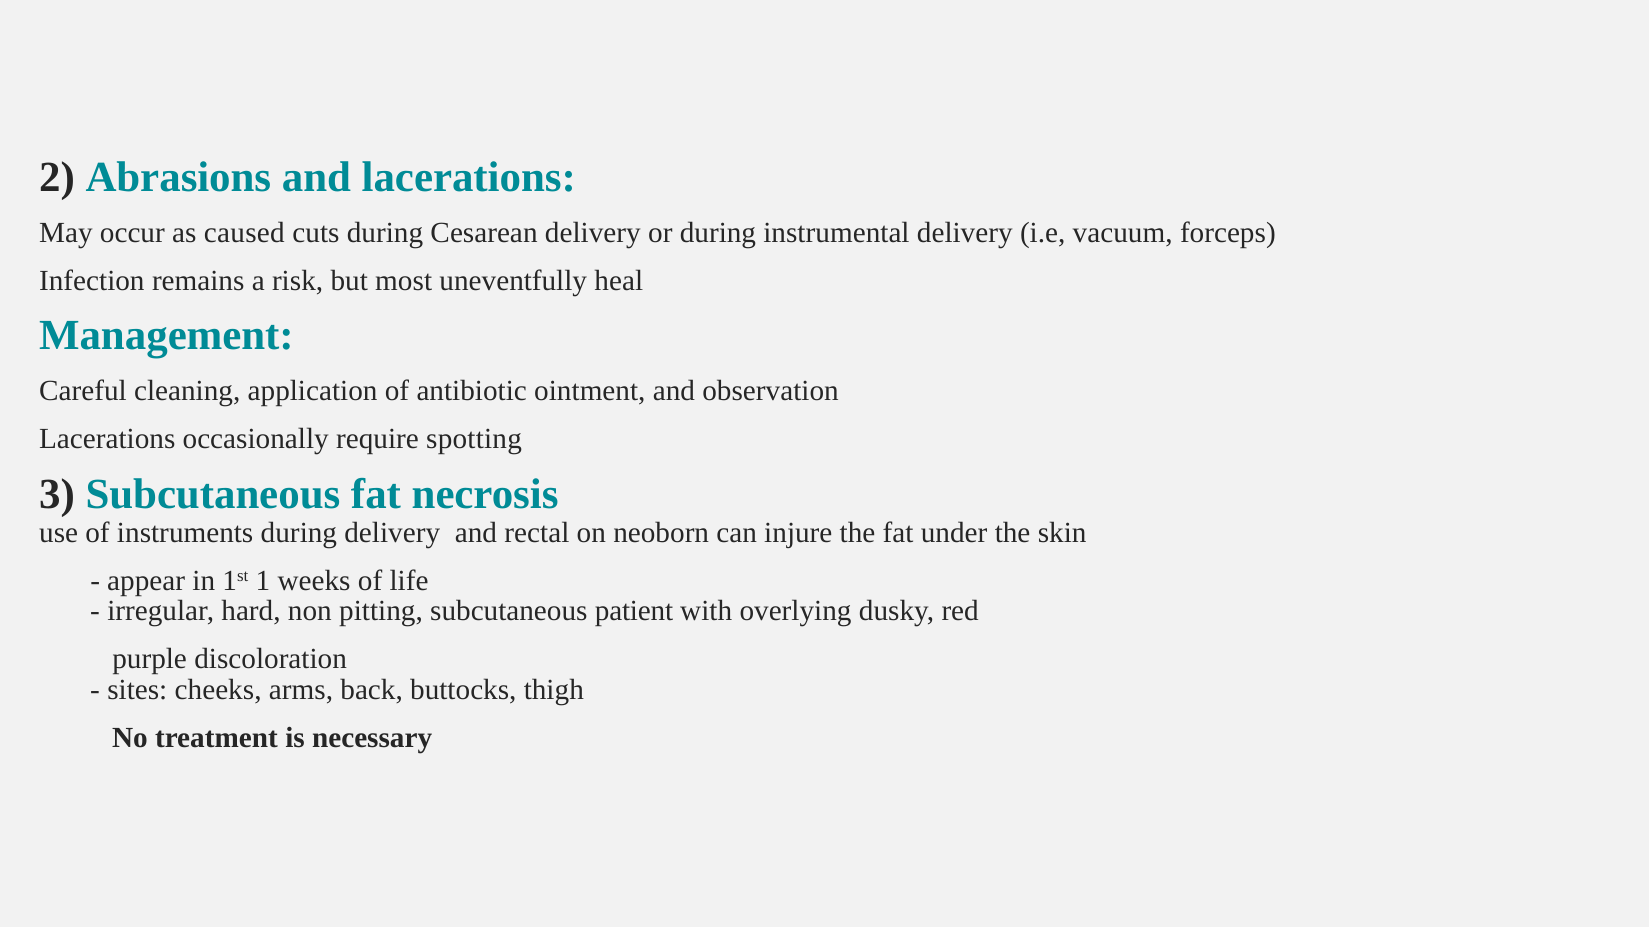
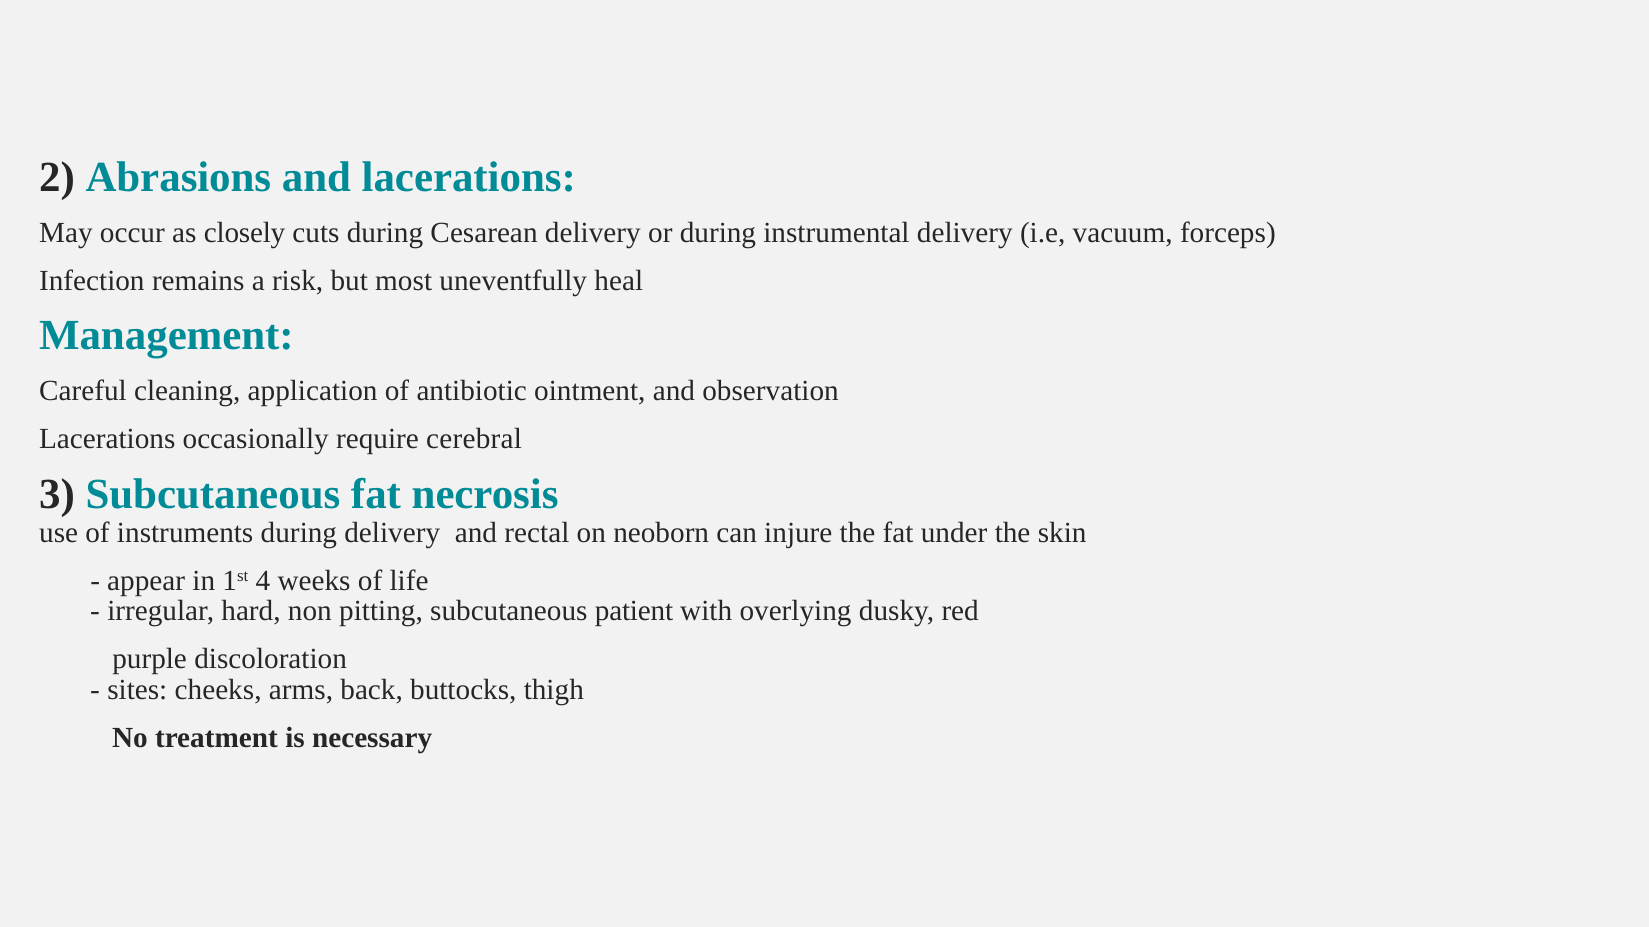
caused: caused -> closely
spotting: spotting -> cerebral
1: 1 -> 4
